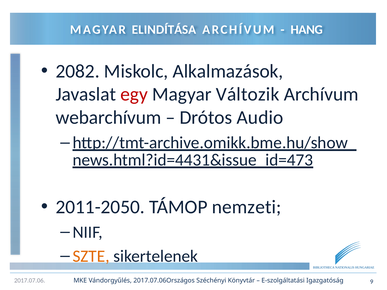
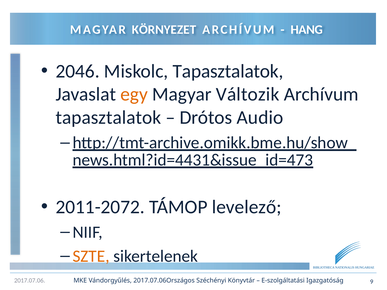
ELINDÍTÁSA: ELINDÍTÁSA -> KÖRNYEZET
2082: 2082 -> 2046
Miskolc Alkalmazások: Alkalmazások -> Tapasztalatok
egy colour: red -> orange
webarchívum at (108, 118): webarchívum -> tapasztalatok
2011-2050: 2011-2050 -> 2011-2072
nemzeti: nemzeti -> levelező
